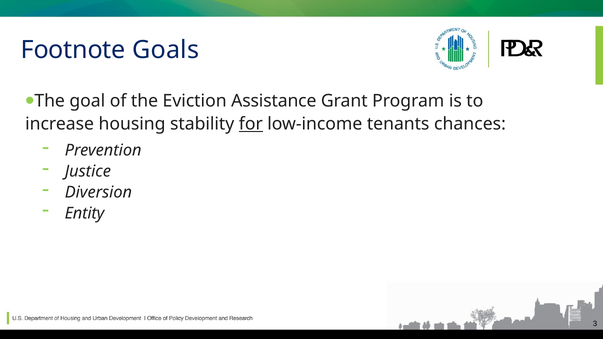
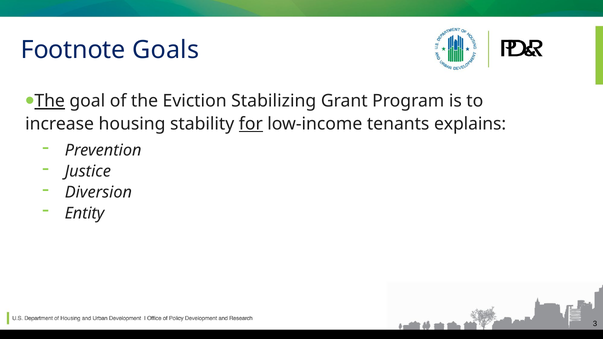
The at (50, 101) underline: none -> present
Assistance: Assistance -> Stabilizing
chances: chances -> explains
